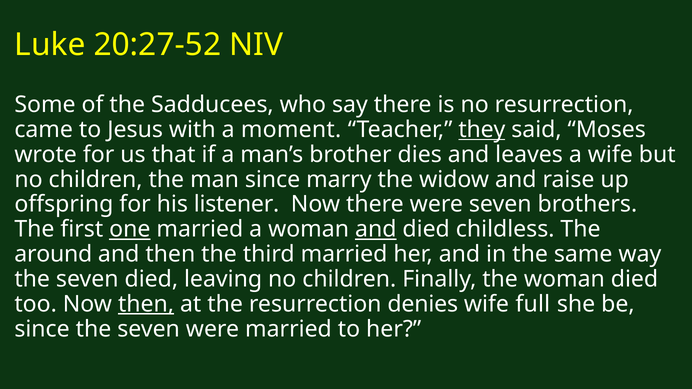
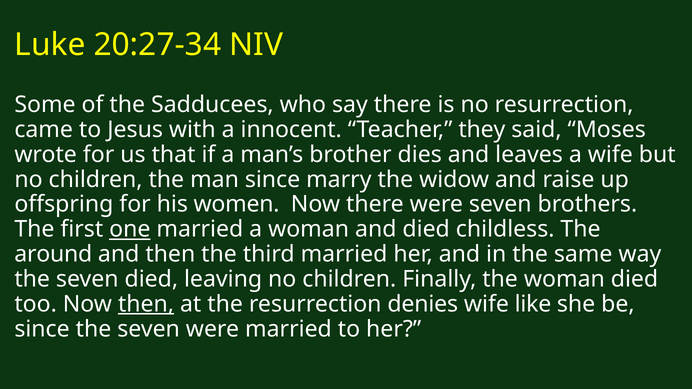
20:27-52: 20:27-52 -> 20:27-34
moment: moment -> innocent
they underline: present -> none
listener: listener -> women
and at (376, 229) underline: present -> none
full: full -> like
